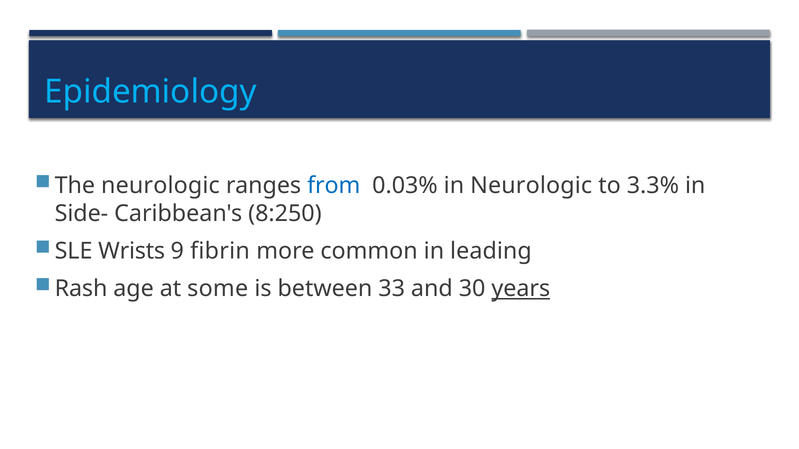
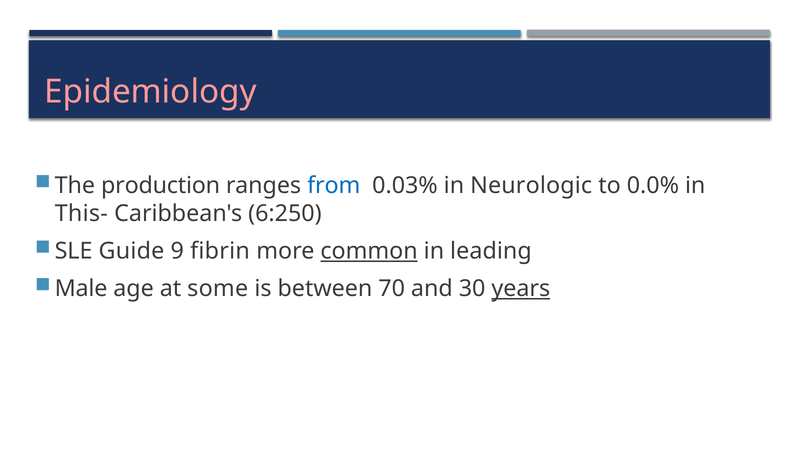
Epidemiology colour: light blue -> pink
The neurologic: neurologic -> production
3.3%: 3.3% -> 0.0%
Side-: Side- -> This-
8:250: 8:250 -> 6:250
Wrists: Wrists -> Guide
common underline: none -> present
Rash: Rash -> Male
33: 33 -> 70
